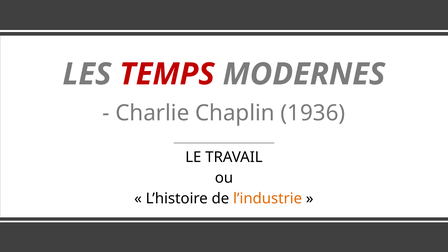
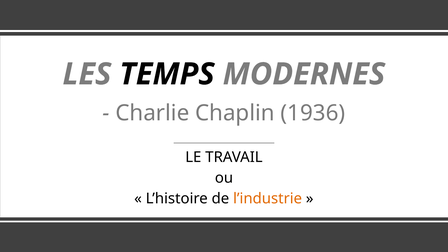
TEMPS colour: red -> black
